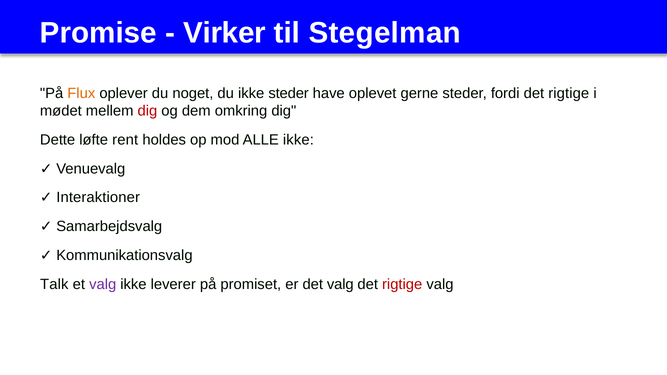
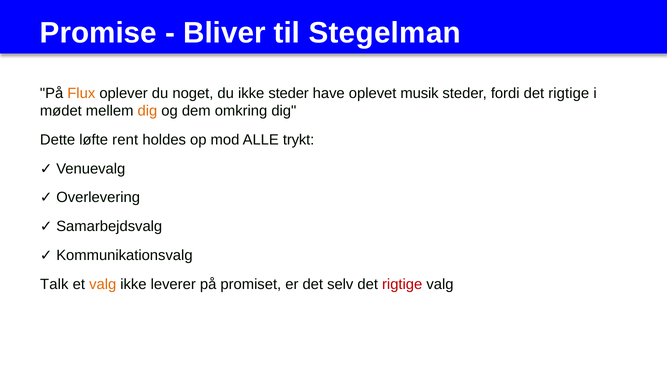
Virker: Virker -> Bliver
gerne: gerne -> musik
dig at (147, 111) colour: red -> orange
ALLE ikke: ikke -> trykt
Interaktioner: Interaktioner -> Overlevering
valg at (103, 284) colour: purple -> orange
det valg: valg -> selv
